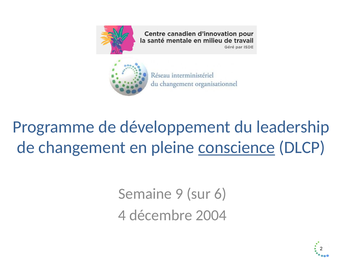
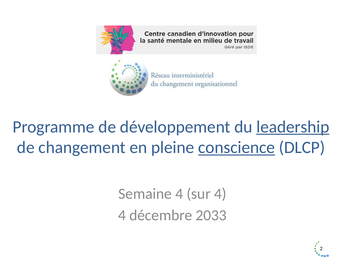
leadership underline: none -> present
Semaine 9: 9 -> 4
sur 6: 6 -> 4
2004: 2004 -> 2033
